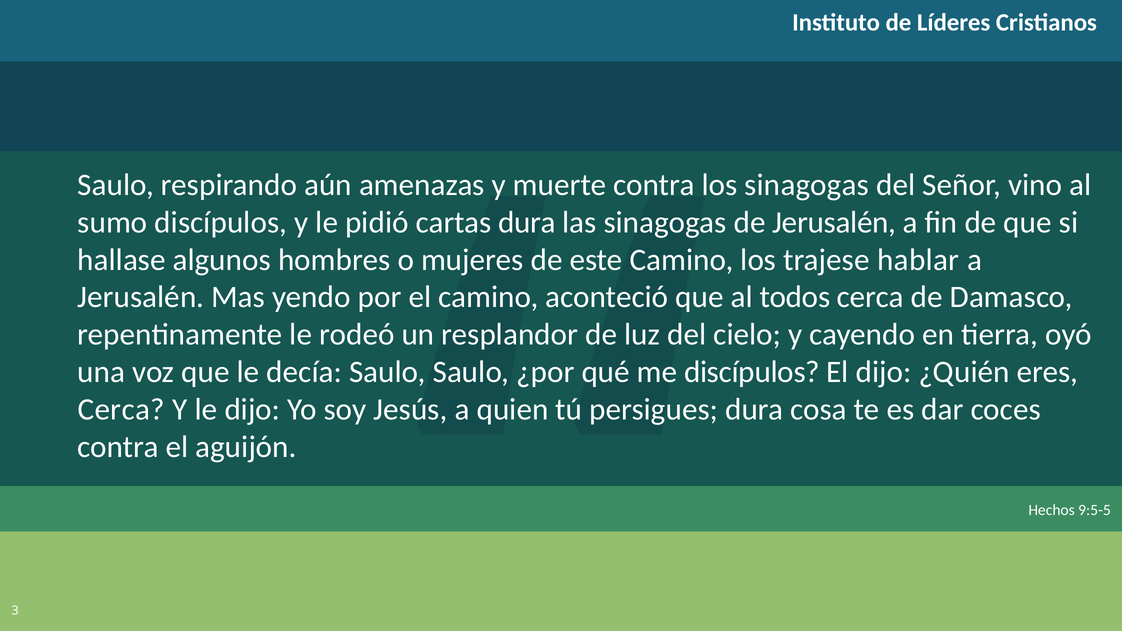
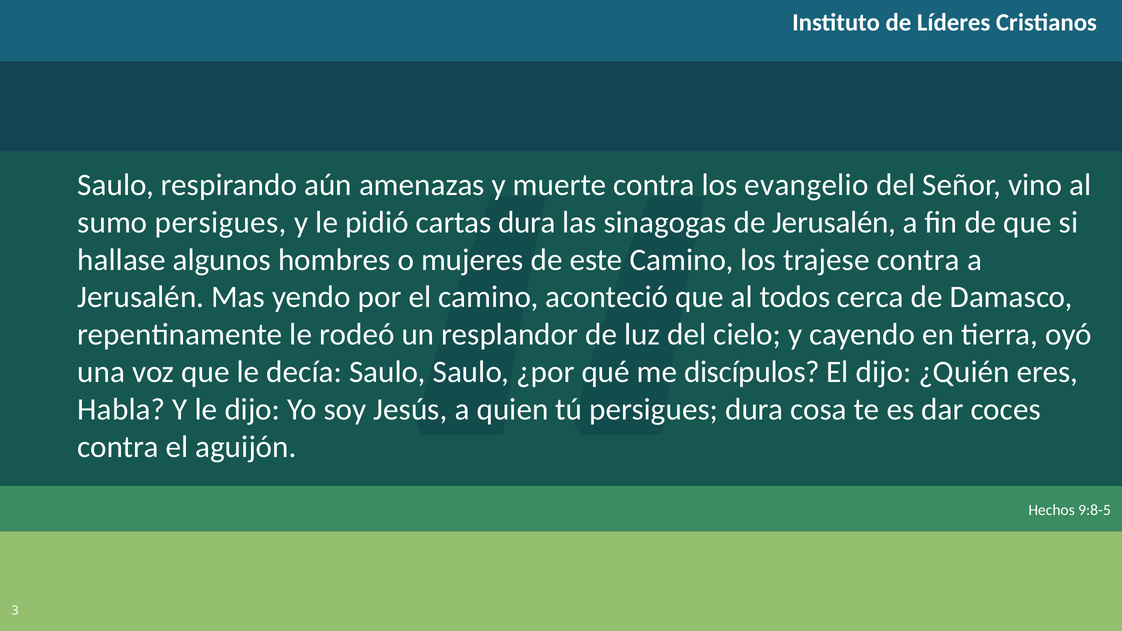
los sinagogas: sinagogas -> evangelio
sumo discípulos: discípulos -> persigues
trajese hablar: hablar -> contra
Cerca at (121, 409): Cerca -> Habla
9:5-5: 9:5-5 -> 9:8-5
